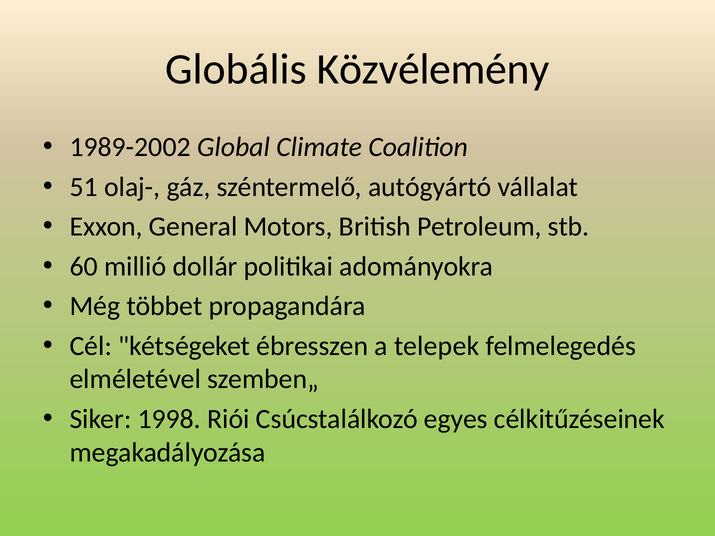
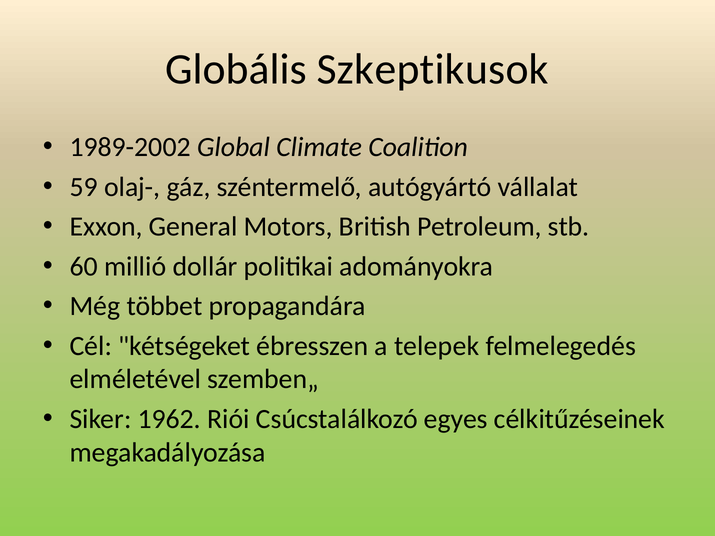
Közvélemény: Közvélemény -> Szkeptikusok
51: 51 -> 59
1998: 1998 -> 1962
